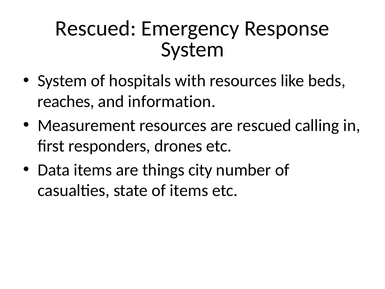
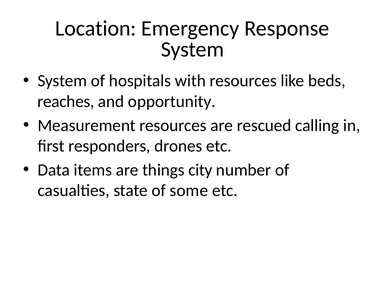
Rescued at (96, 28): Rescued -> Location
information: information -> opportunity
of items: items -> some
